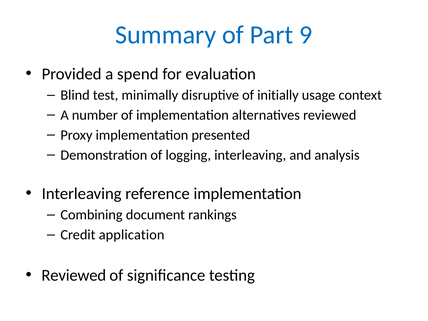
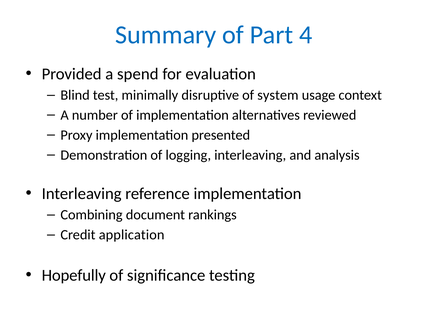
9: 9 -> 4
initially: initially -> system
Reviewed at (74, 275): Reviewed -> Hopefully
